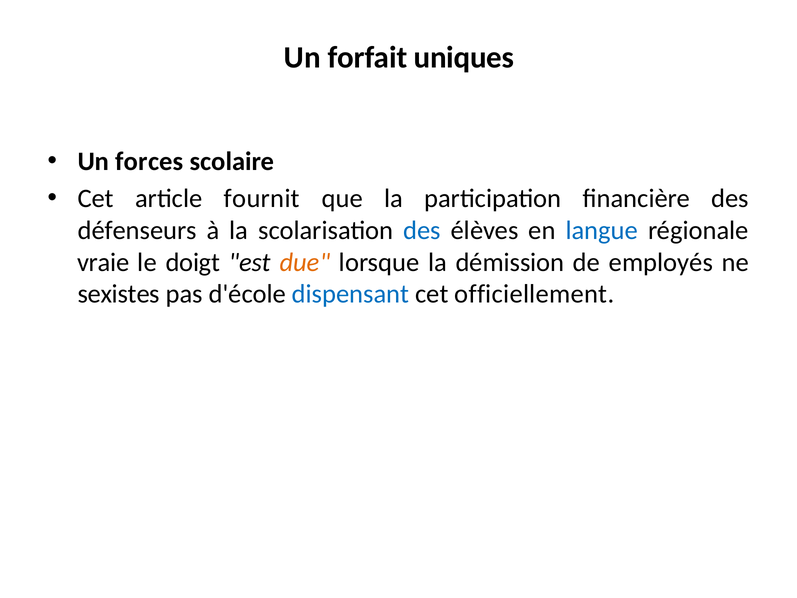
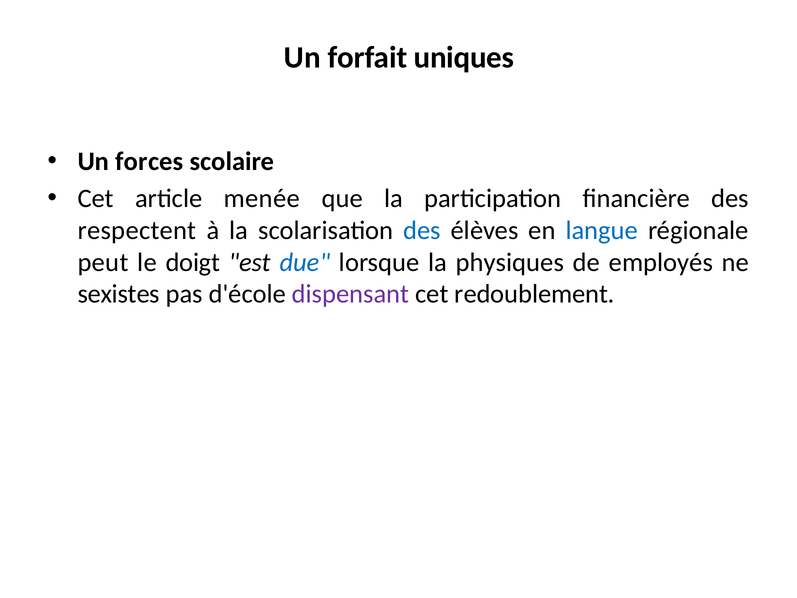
fournit: fournit -> menée
défenseurs: défenseurs -> respectent
vraie: vraie -> peut
due colour: orange -> blue
démission: démission -> physiques
dispensant colour: blue -> purple
officiellement: officiellement -> redoublement
